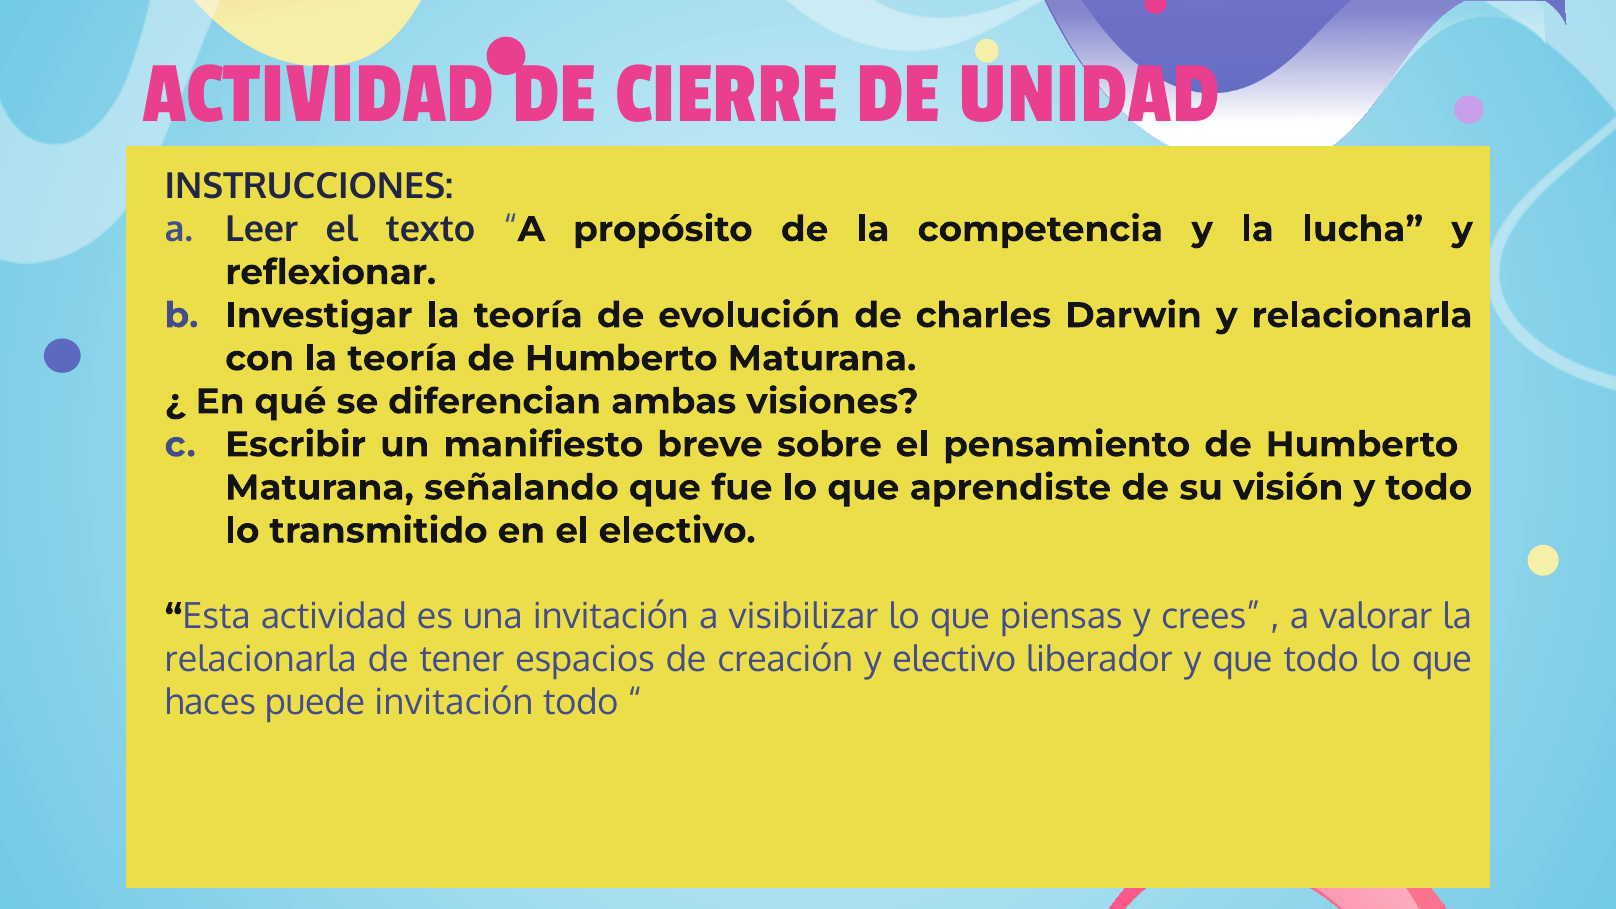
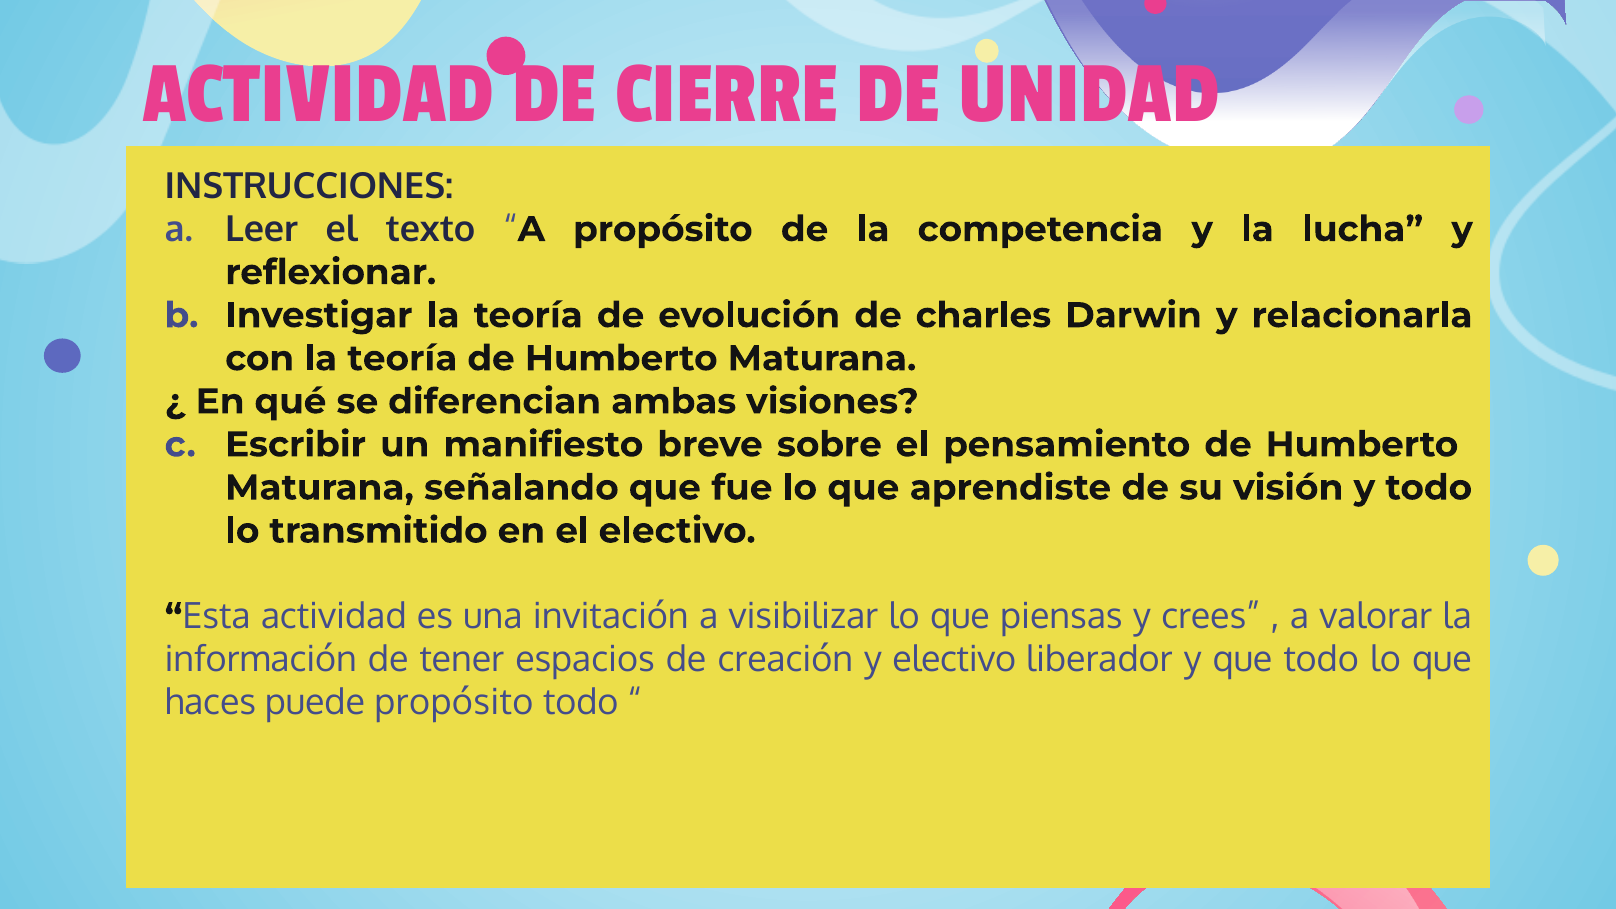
relacionarla at (261, 660): relacionarla -> información
puede invitación: invitación -> propósito
